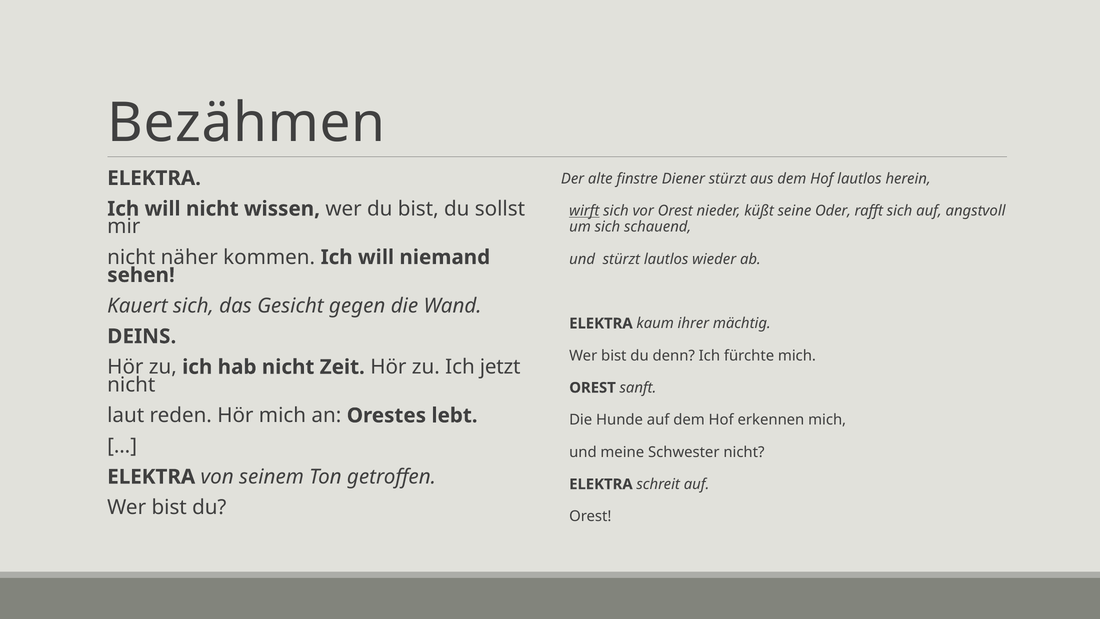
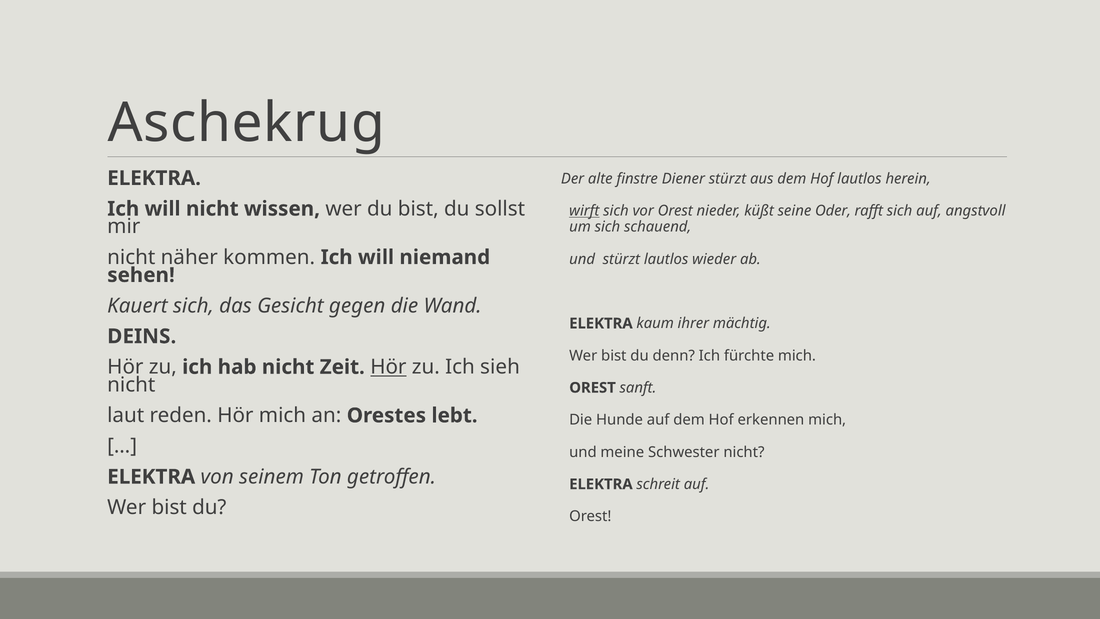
Bezähmen: Bezähmen -> Aschekrug
Hör at (388, 367) underline: none -> present
jetzt: jetzt -> sieh
